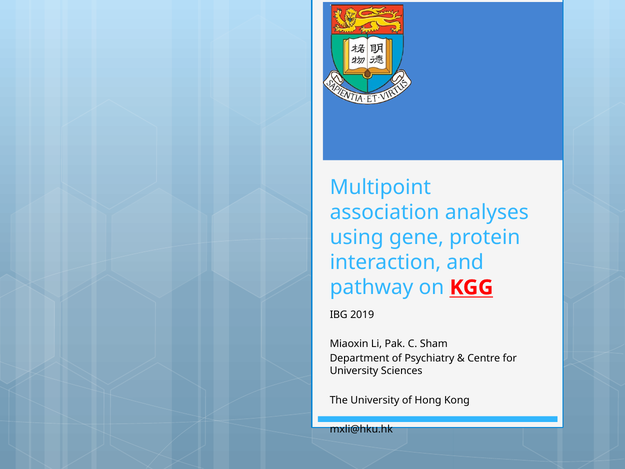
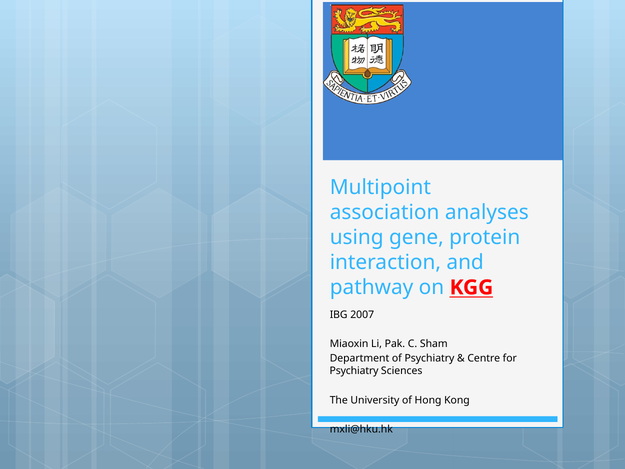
2019: 2019 -> 2007
University at (354, 371): University -> Psychiatry
